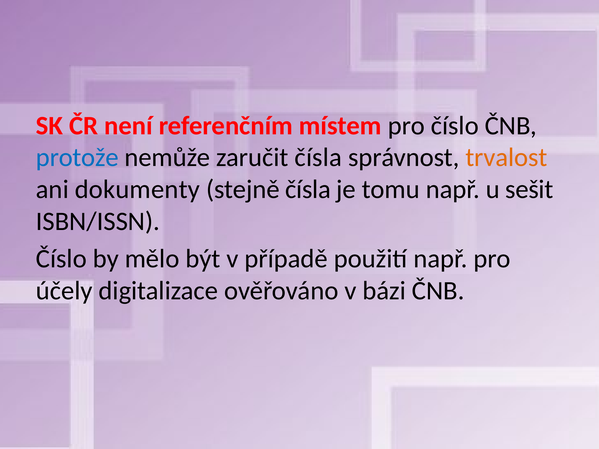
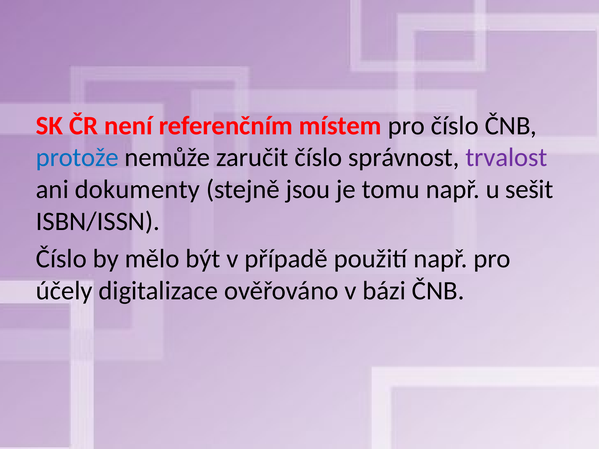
zaručit čísla: čísla -> číslo
trvalost colour: orange -> purple
stejně čísla: čísla -> jsou
